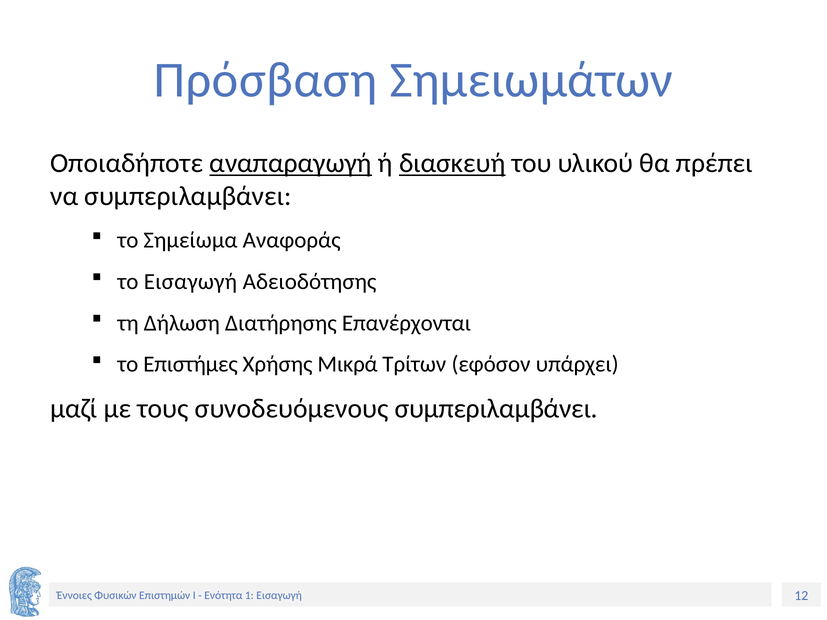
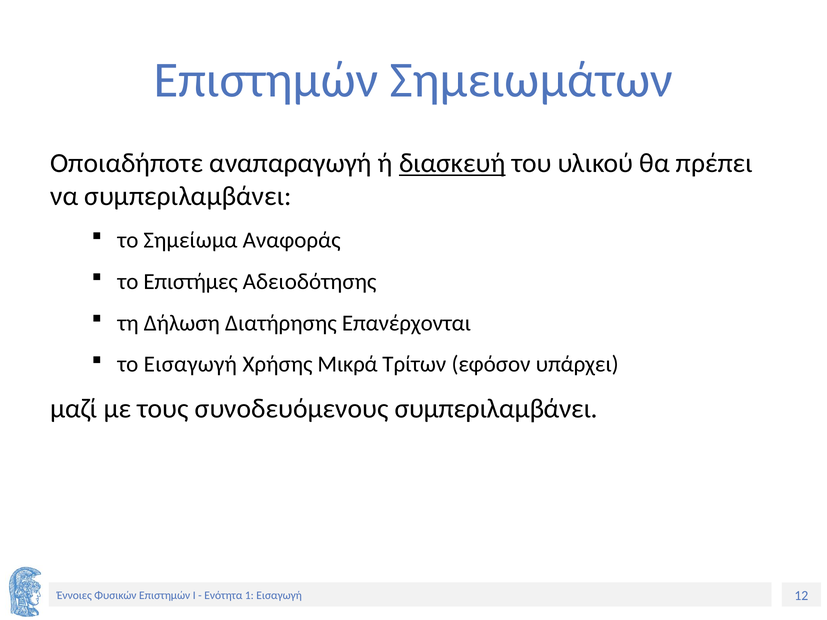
Πρόσβαση at (266, 80): Πρόσβαση -> Επιστημών
αναπαραγωγή underline: present -> none
το Εισαγωγή: Εισαγωγή -> Επιστήμες
το Επιστήμες: Επιστήμες -> Εισαγωγή
